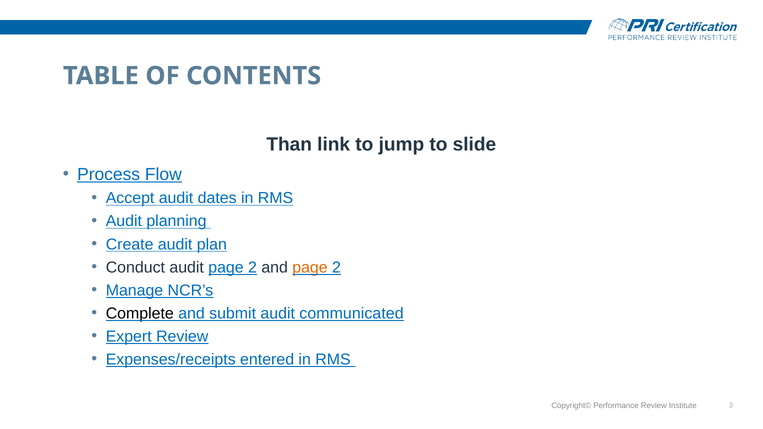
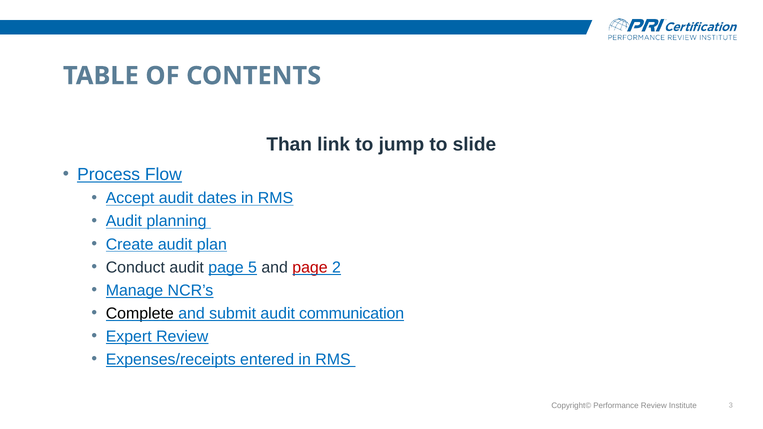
audit page 2: 2 -> 5
page at (310, 267) colour: orange -> red
communicated: communicated -> communication
